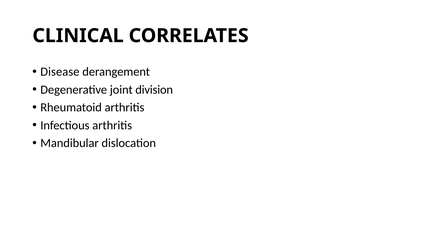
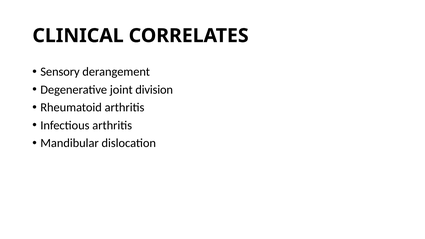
Disease: Disease -> Sensory
